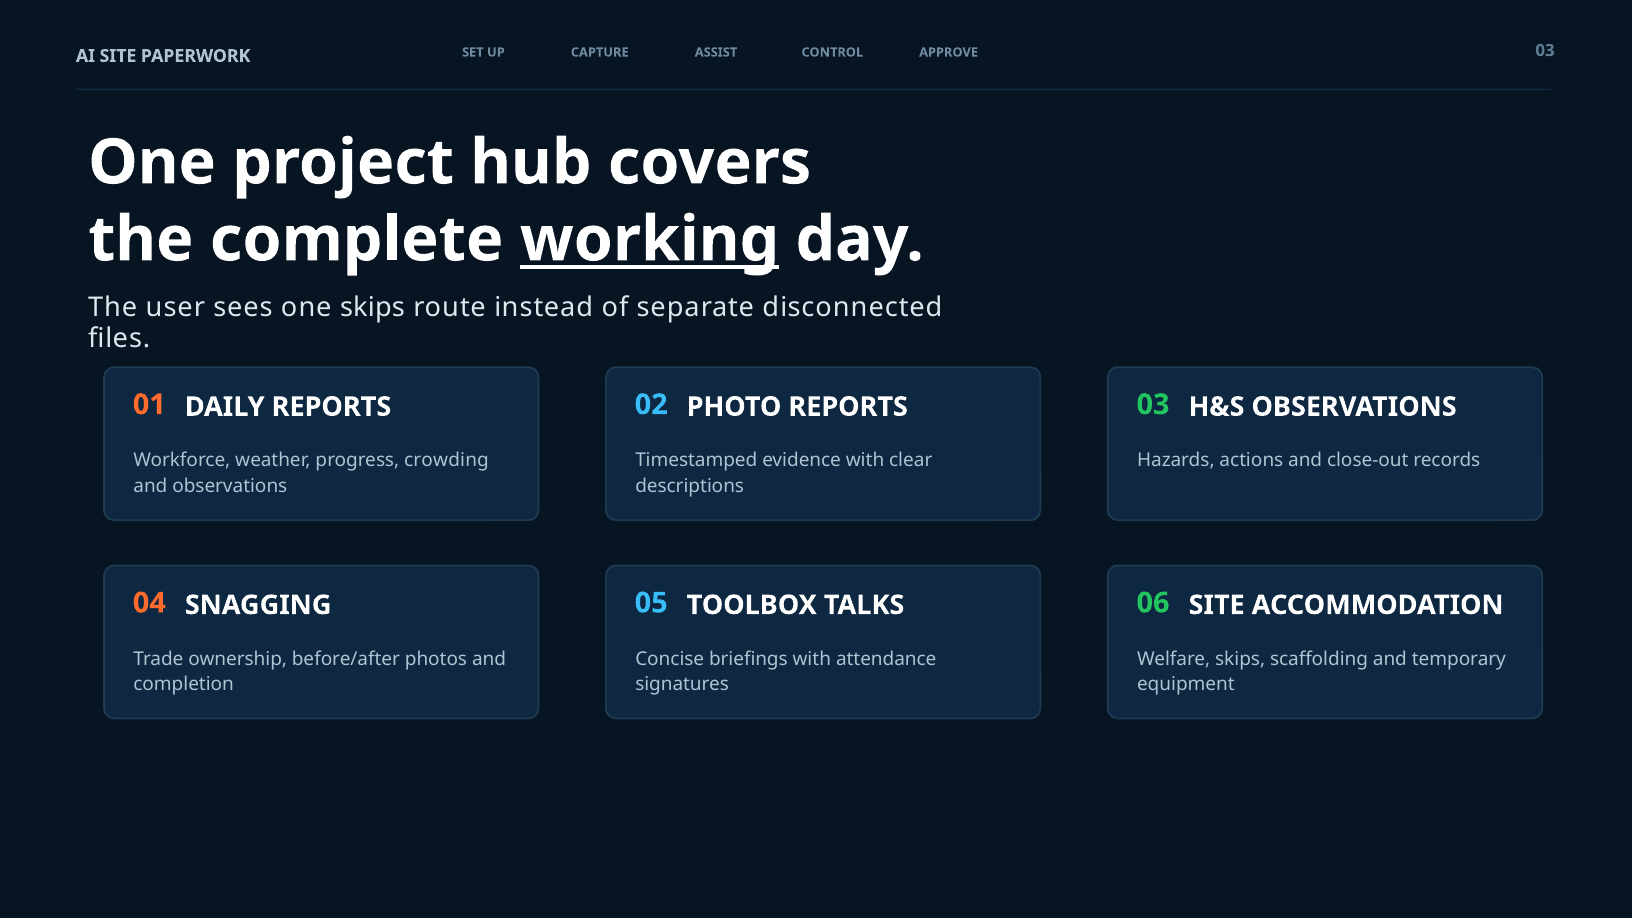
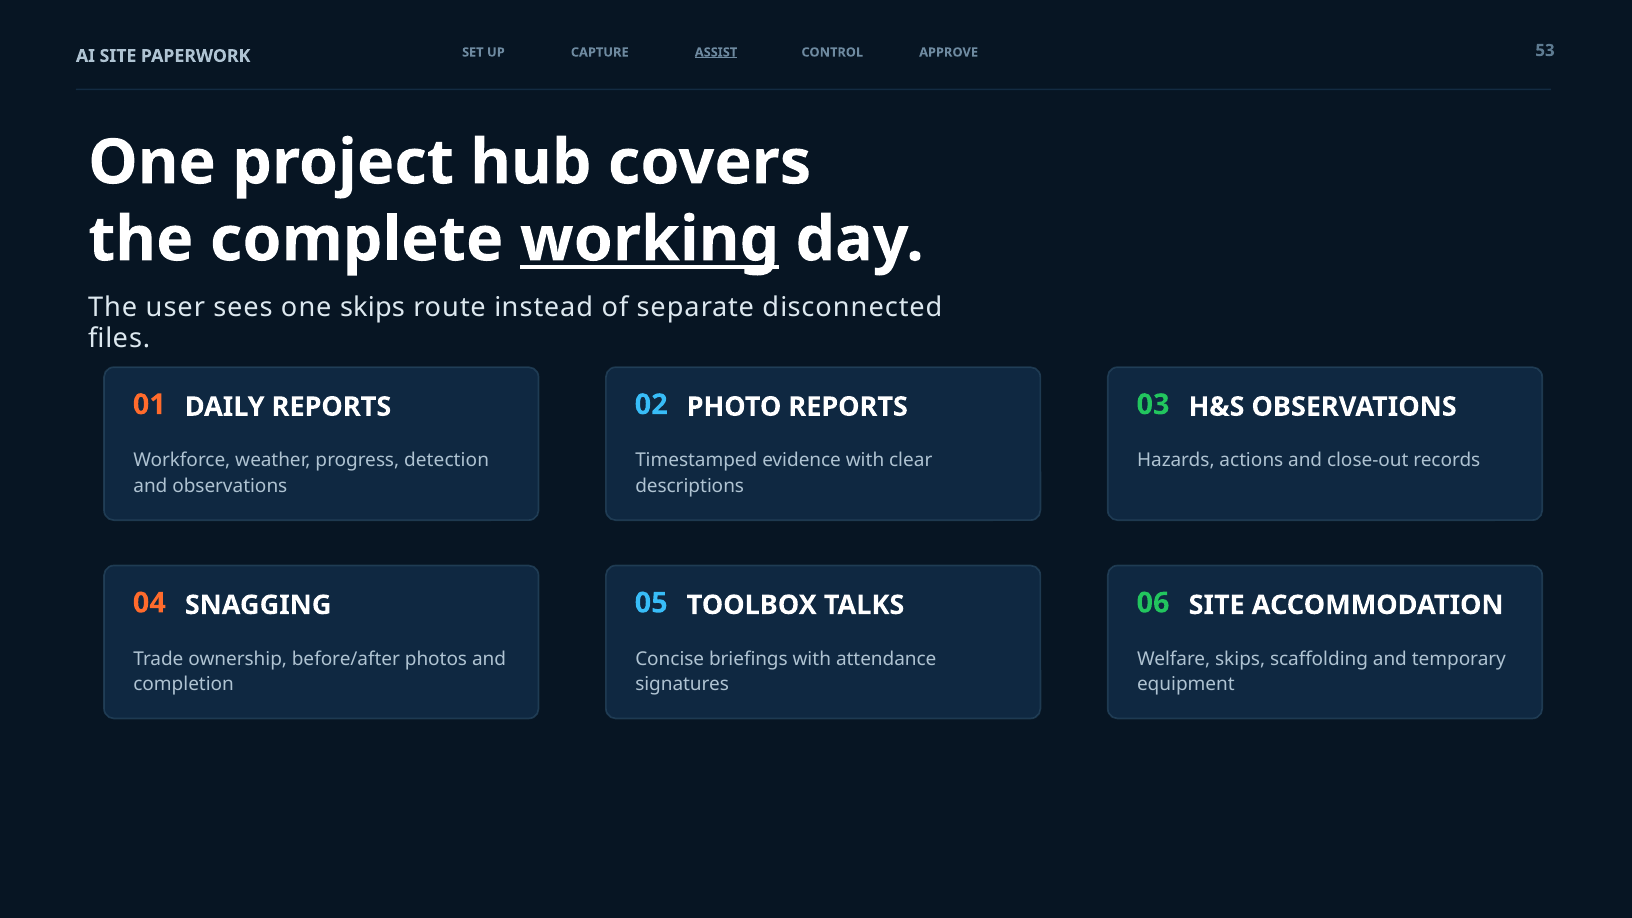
ASSIST underline: none -> present
PAPERWORK 03: 03 -> 53
crowding: crowding -> detection
